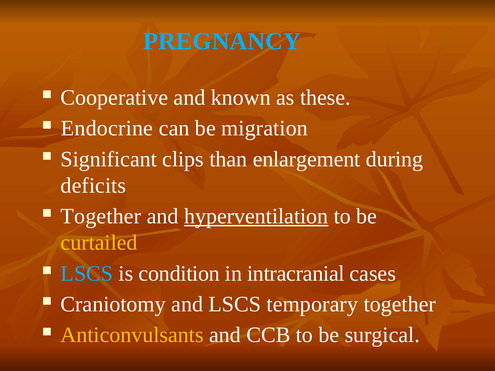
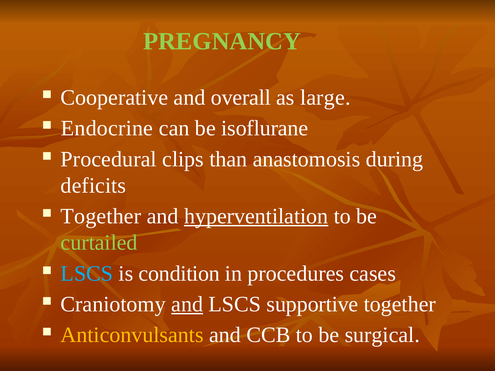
PREGNANCY colour: light blue -> light green
known: known -> overall
these: these -> large
migration: migration -> isoflurane
Significant: Significant -> Procedural
enlargement: enlargement -> anastomosis
curtailed colour: yellow -> light green
intracranial: intracranial -> procedures
and at (187, 304) underline: none -> present
temporary: temporary -> supportive
